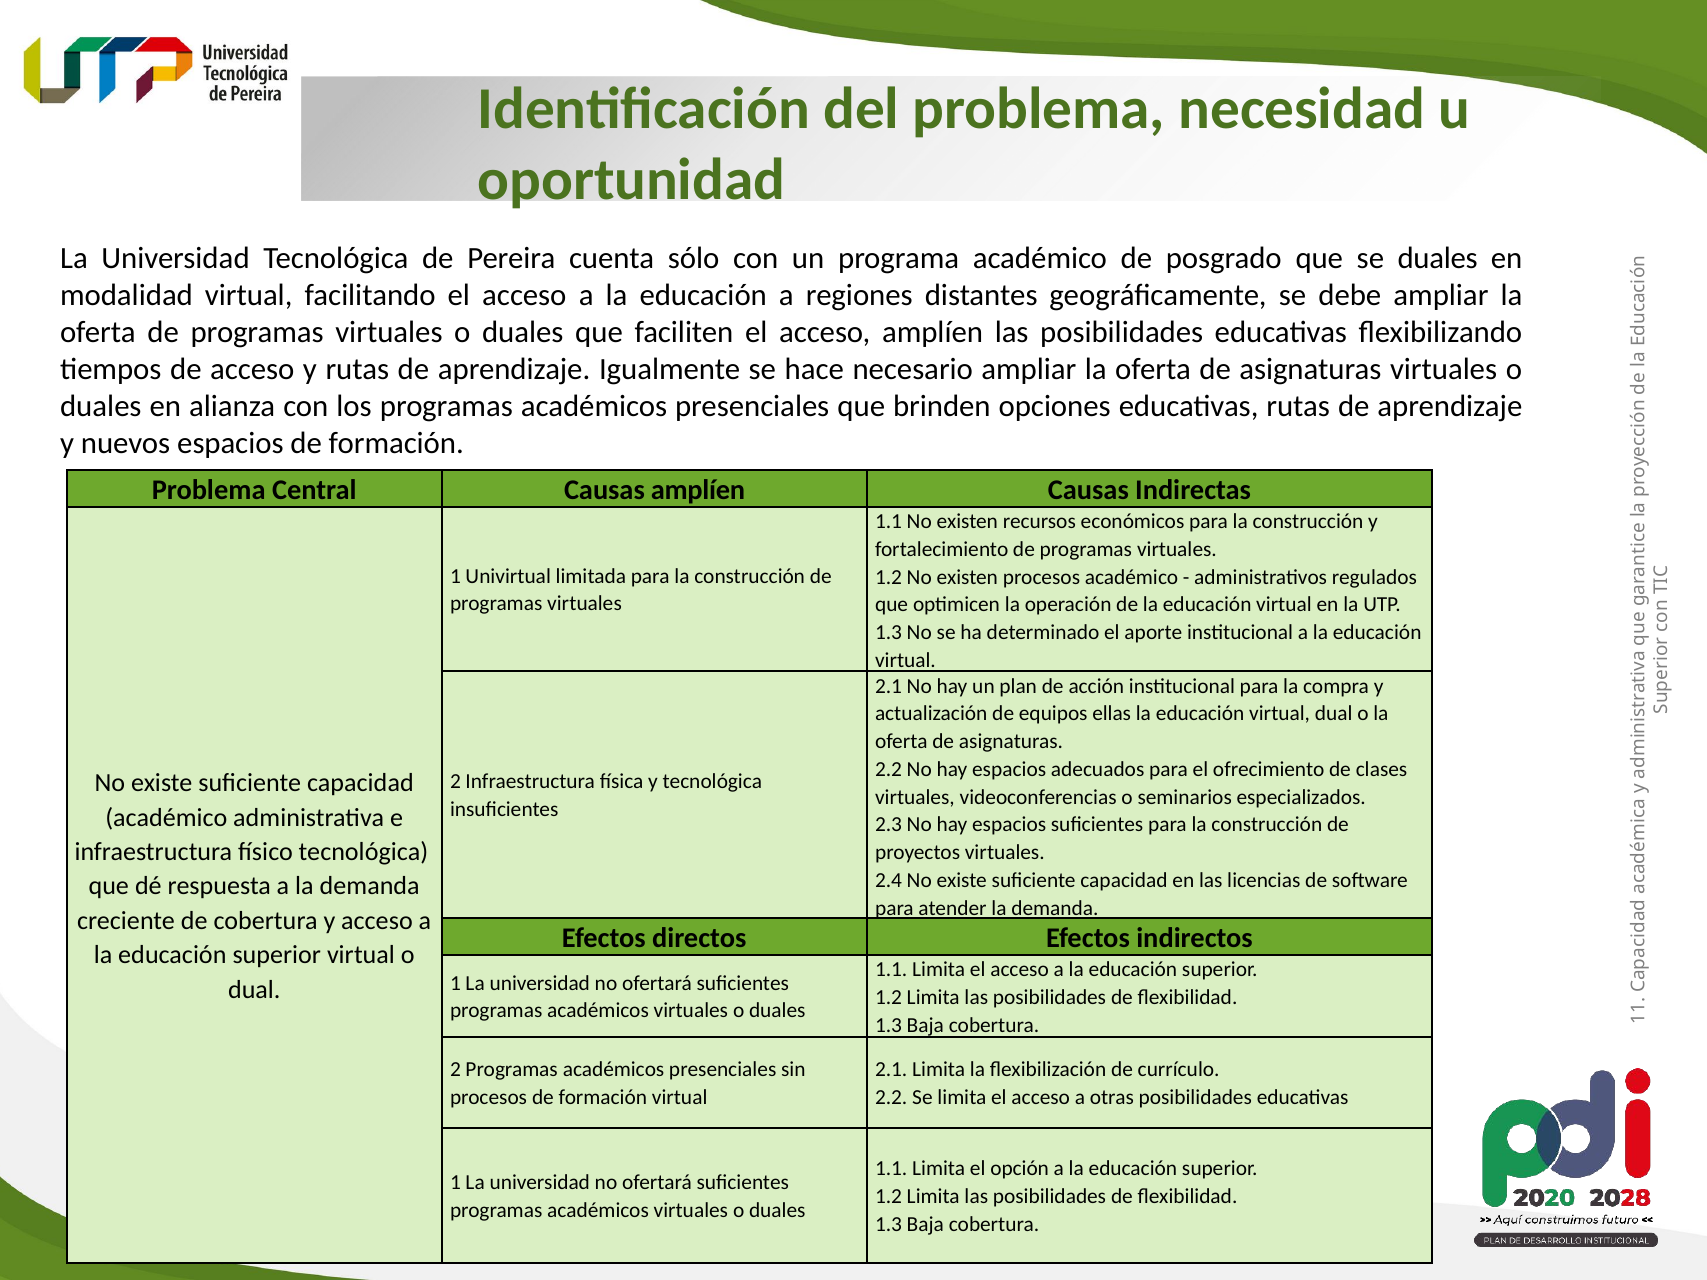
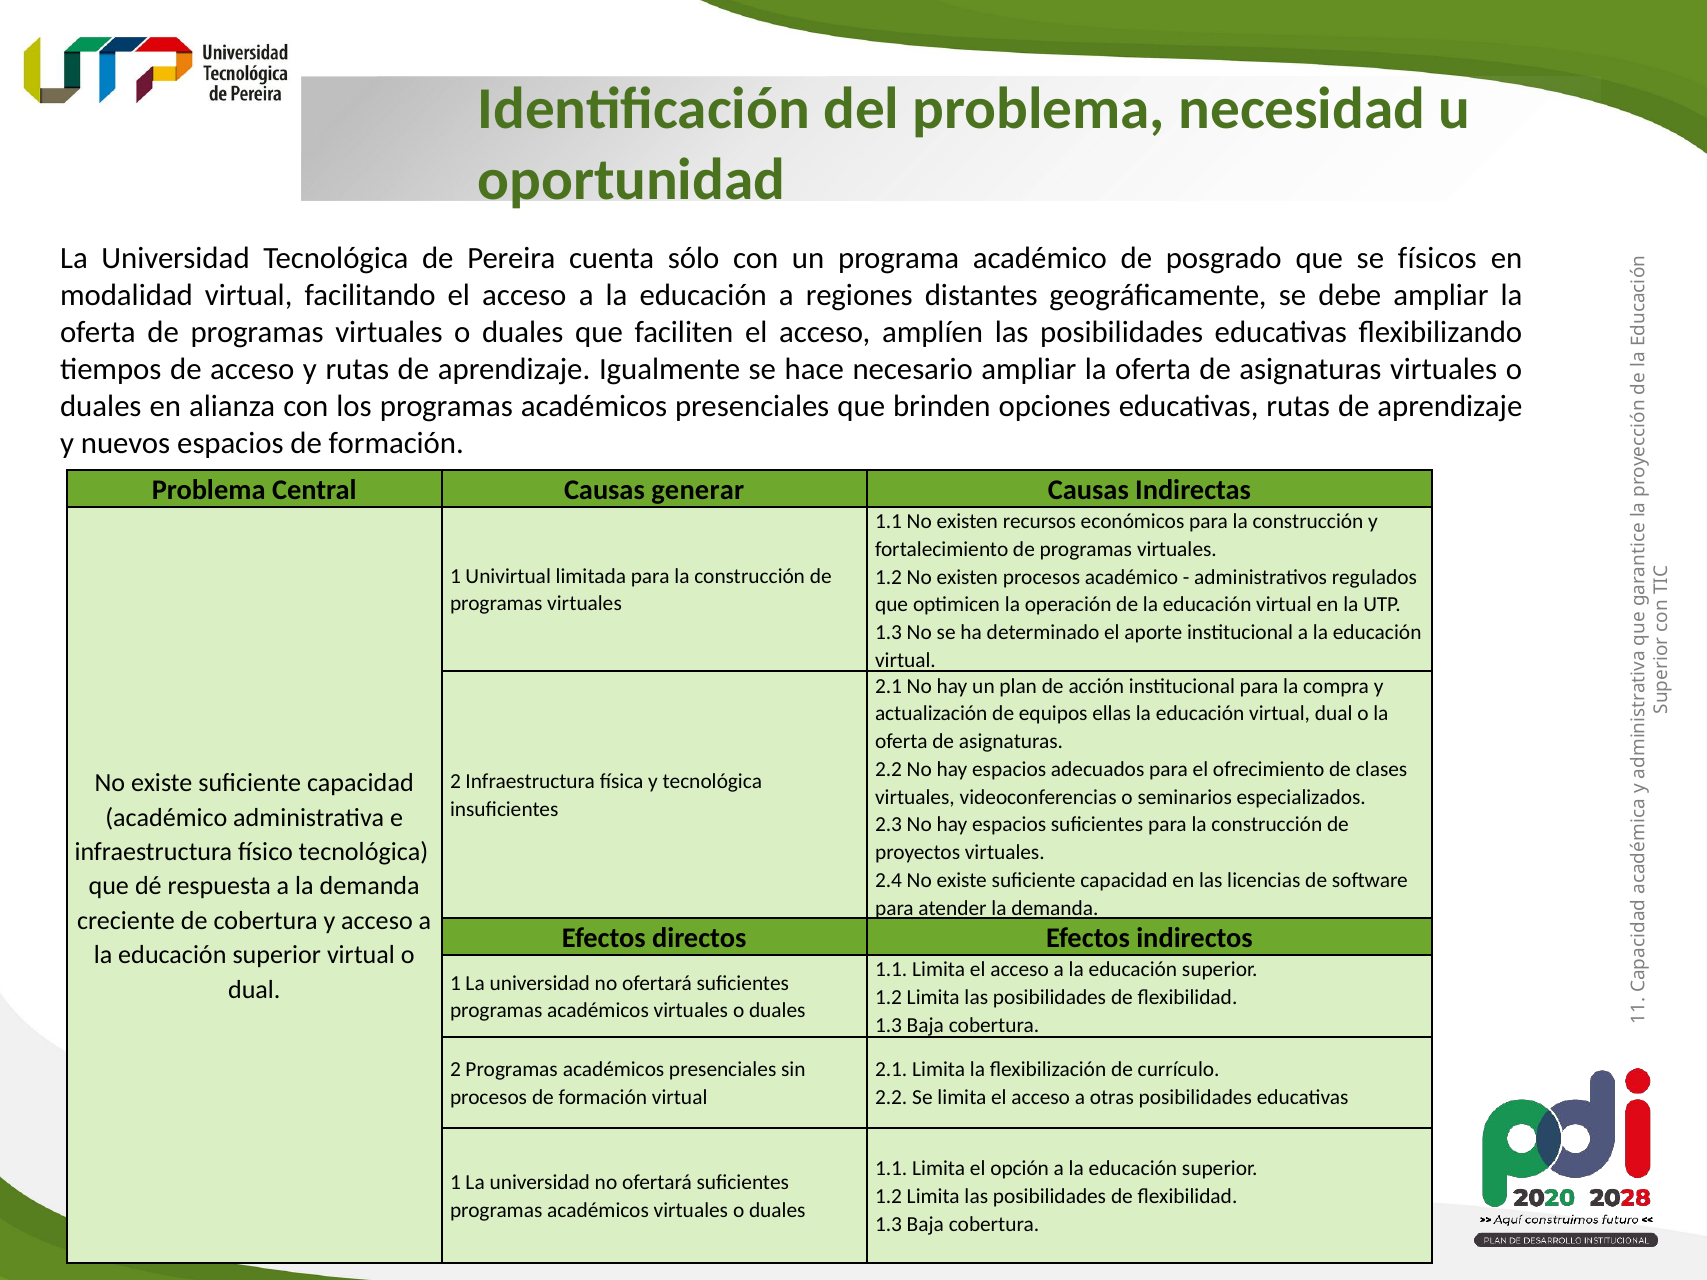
se duales: duales -> físicos
Causas amplíen: amplíen -> generar
